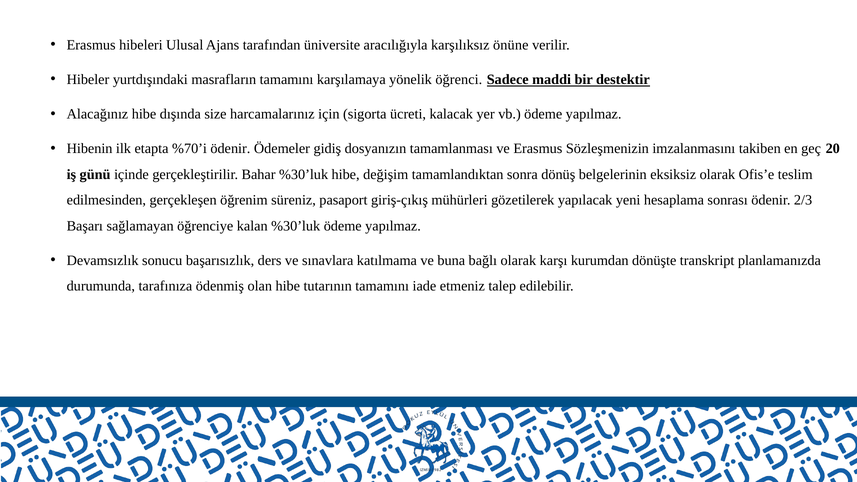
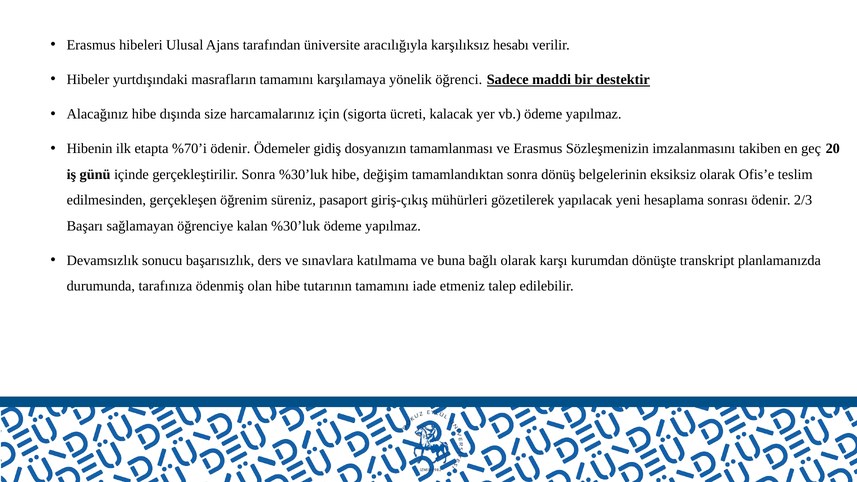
önüne: önüne -> hesabı
gerçekleştirilir Bahar: Bahar -> Sonra
